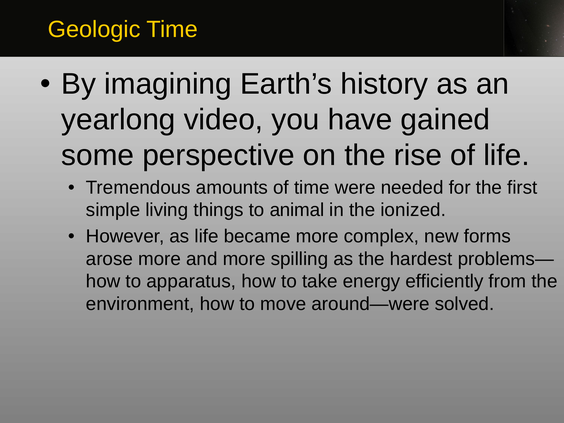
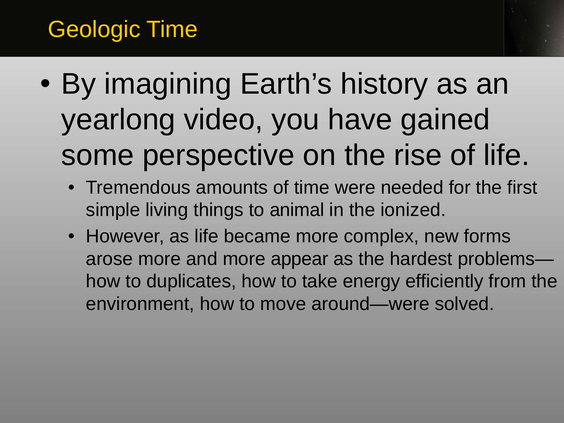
spilling: spilling -> appear
apparatus: apparatus -> duplicates
